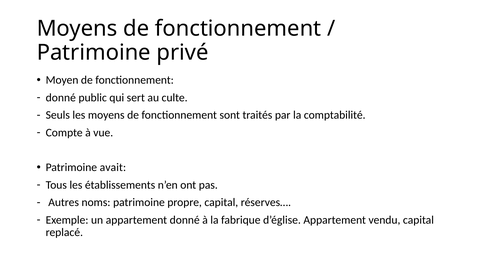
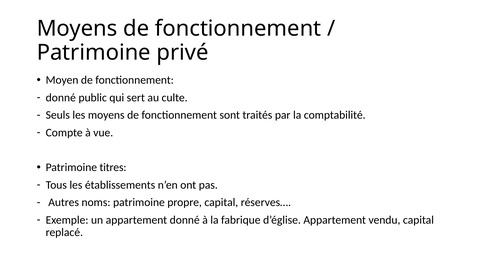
avait: avait -> titres
